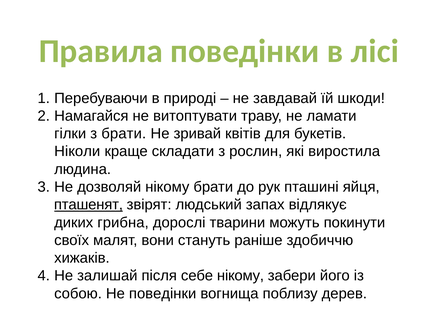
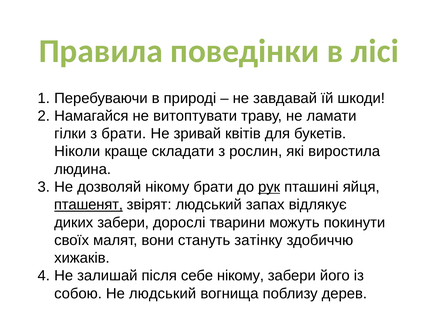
рук underline: none -> present
диких грибна: грибна -> забери
раніше: раніше -> затінку
Не поведінки: поведінки -> людський
